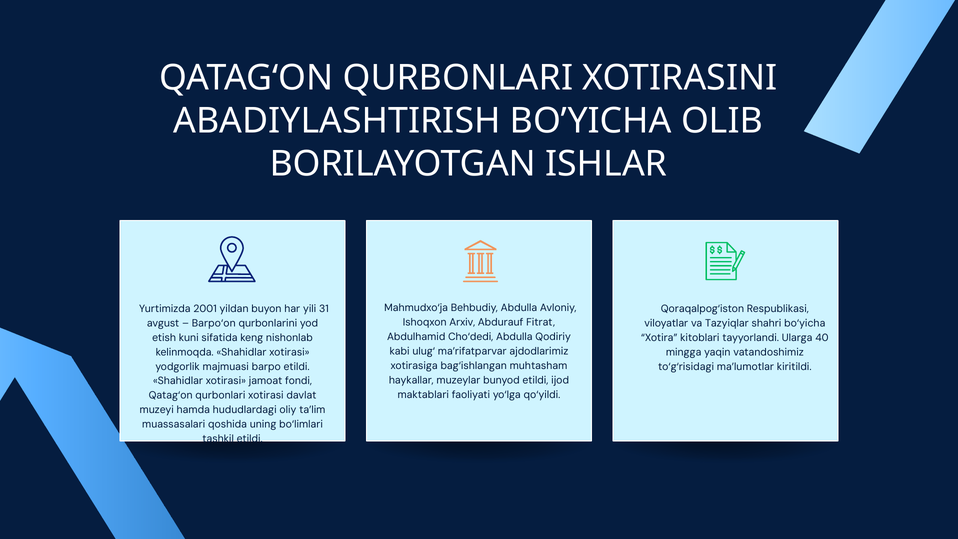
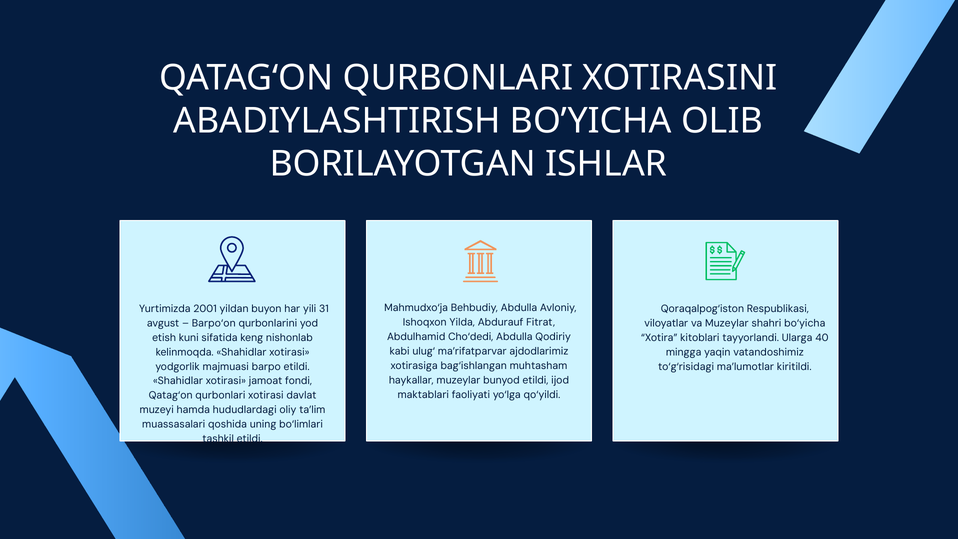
Arxiv: Arxiv -> Yilda
va Tazyiqlar: Tazyiqlar -> Muzeylar
